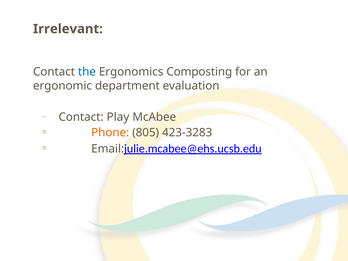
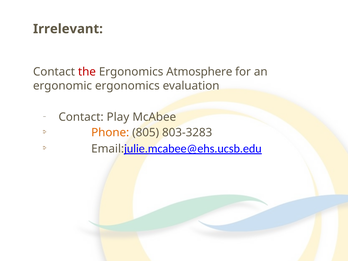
the colour: blue -> red
Composting: Composting -> Atmosphere
ergonomic department: department -> ergonomics
423-3283: 423-3283 -> 803-3283
